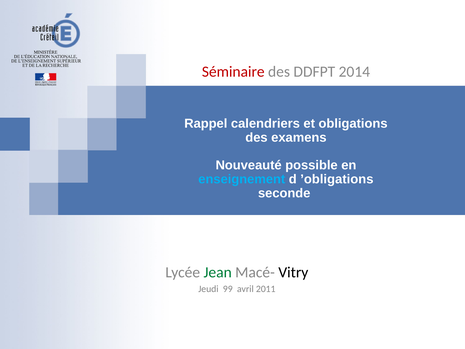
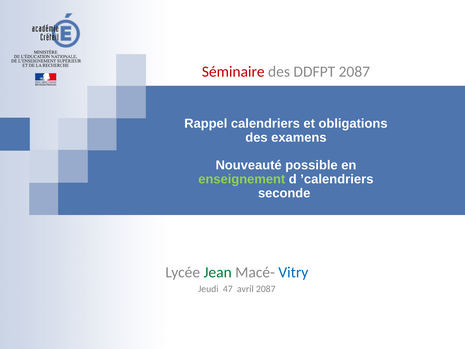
DDFPT 2014: 2014 -> 2087
enseignement colour: light blue -> light green
’obligations: ’obligations -> ’calendriers
Vitry colour: black -> blue
99: 99 -> 47
avril 2011: 2011 -> 2087
